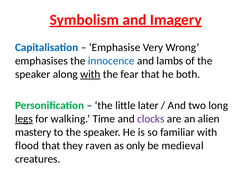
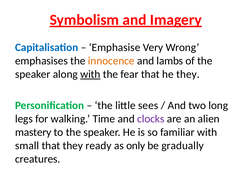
innocence colour: blue -> orange
he both: both -> they
later: later -> sees
legs underline: present -> none
flood: flood -> small
raven: raven -> ready
medieval: medieval -> gradually
